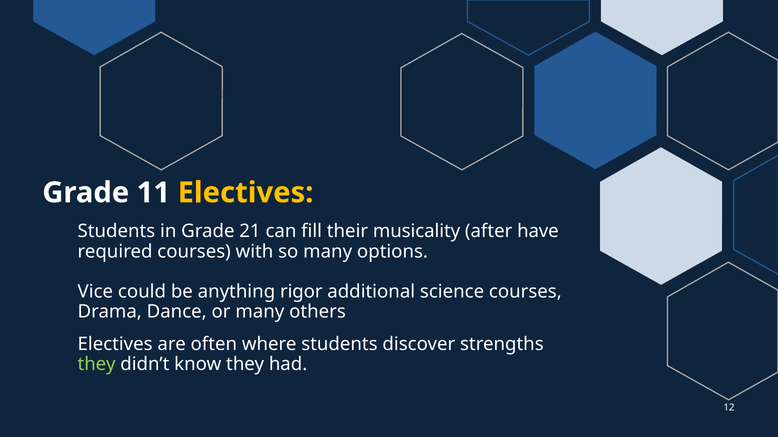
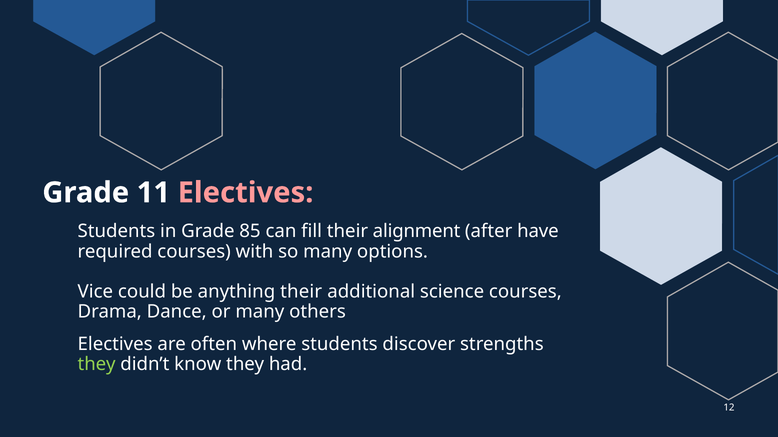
Electives at (246, 193) colour: yellow -> pink
21: 21 -> 85
musicality: musicality -> alignment
anything rigor: rigor -> their
